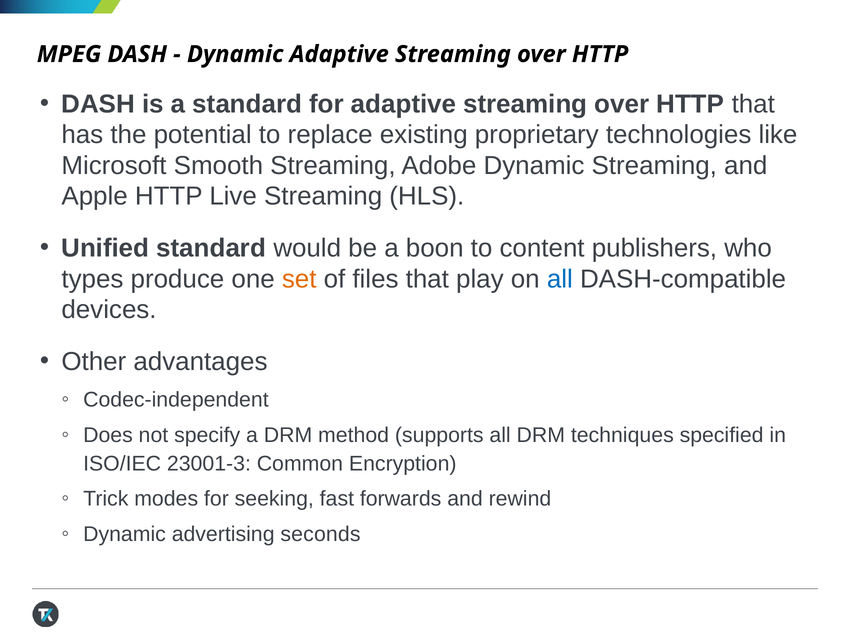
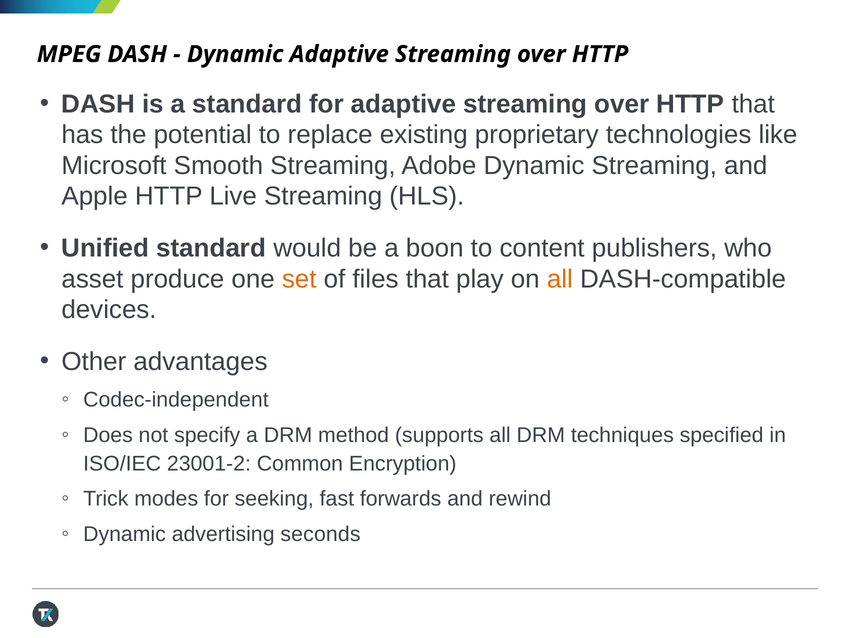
types: types -> asset
all at (560, 279) colour: blue -> orange
23001-3: 23001-3 -> 23001-2
